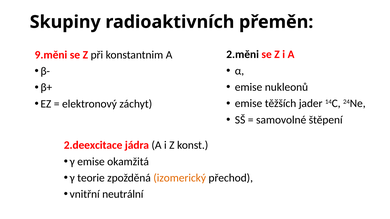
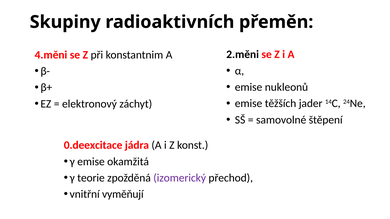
9.měni: 9.měni -> 4.měni
2.deexcitace: 2.deexcitace -> 0.deexcitace
izomerický colour: orange -> purple
neutrální: neutrální -> vyměňují
